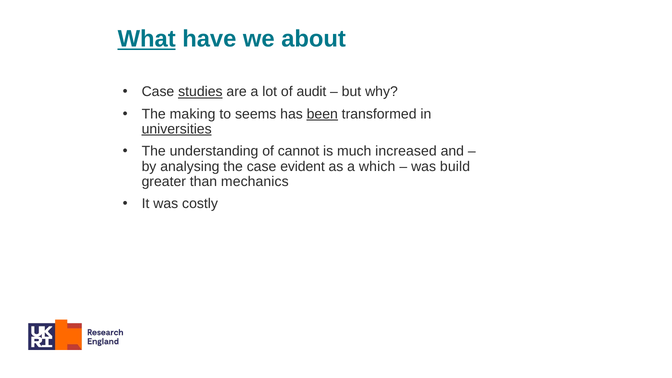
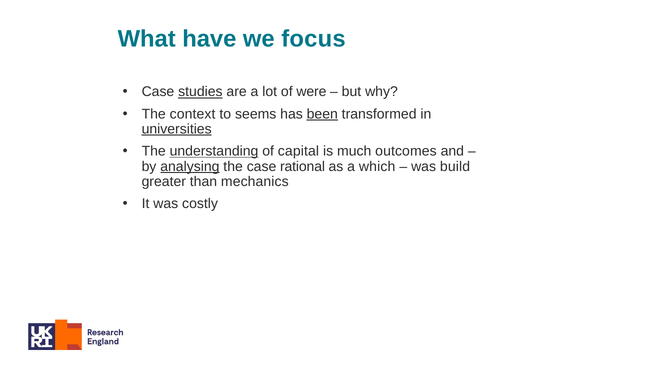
What underline: present -> none
about: about -> focus
audit: audit -> were
making: making -> context
understanding underline: none -> present
cannot: cannot -> capital
increased: increased -> outcomes
analysing underline: none -> present
evident: evident -> rational
